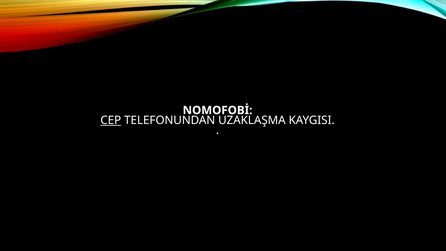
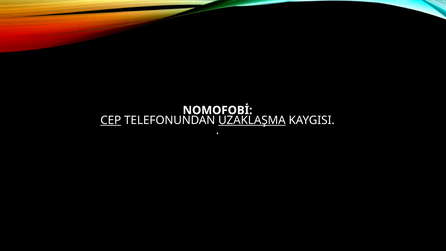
UZAKLAŞMA underline: none -> present
